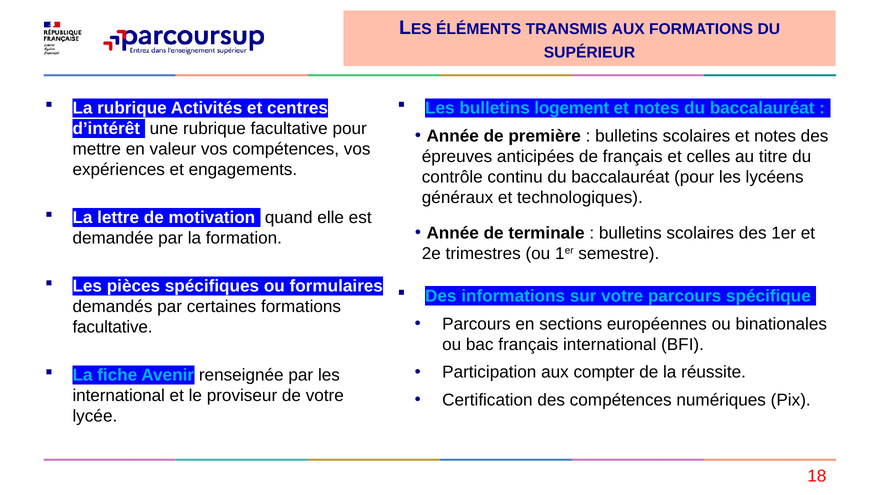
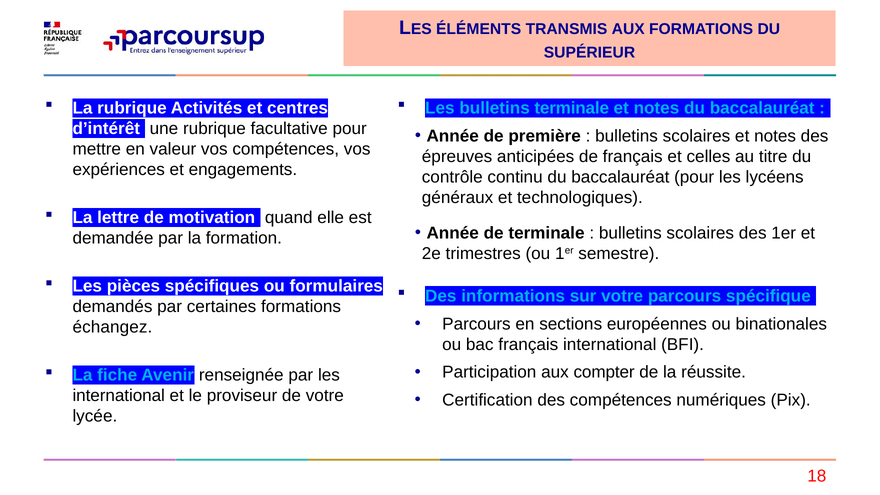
bulletins logement: logement -> terminale
facultative at (113, 327): facultative -> échangez
